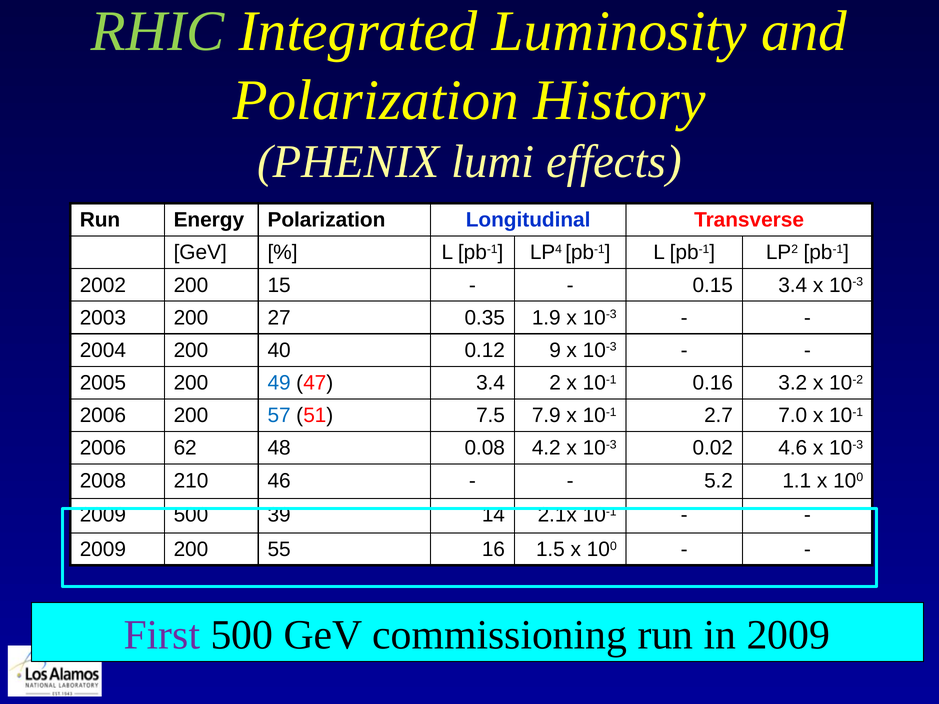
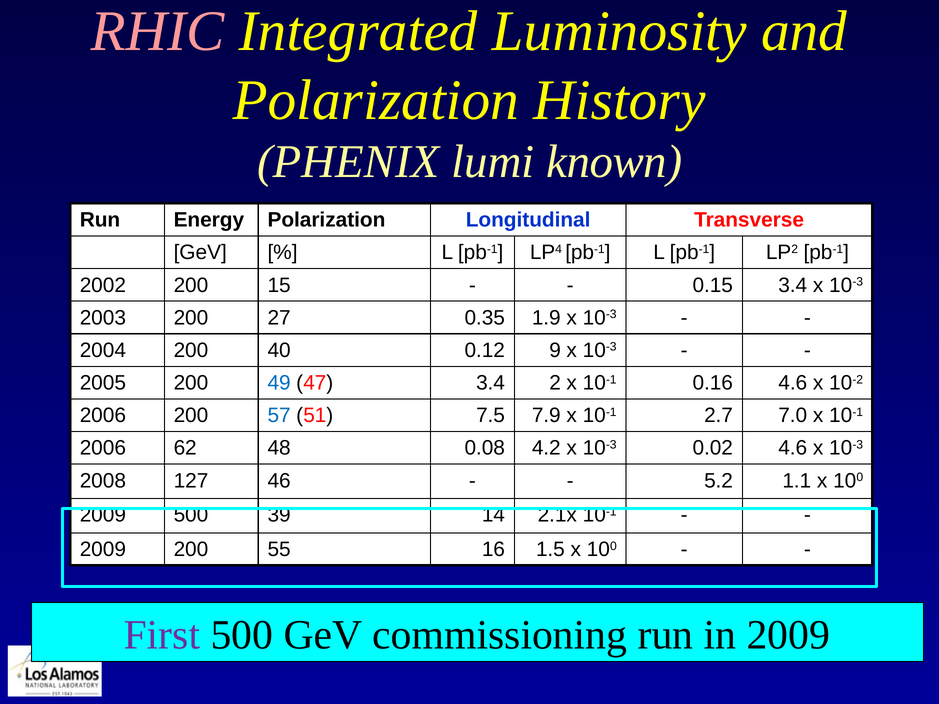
RHIC colour: light green -> pink
effects: effects -> known
0.16 3.2: 3.2 -> 4.6
210: 210 -> 127
